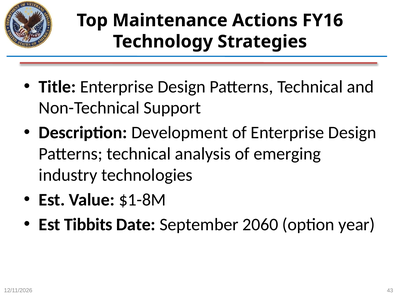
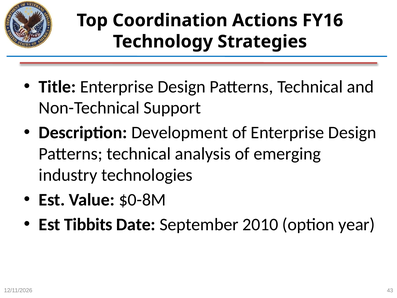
Maintenance: Maintenance -> Coordination
$1-8M: $1-8M -> $0-8M
2060: 2060 -> 2010
